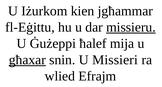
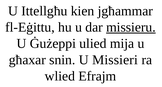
Iżurkom: Iżurkom -> Ittellgħu
ħalef: ħalef -> ulied
għaxar underline: present -> none
